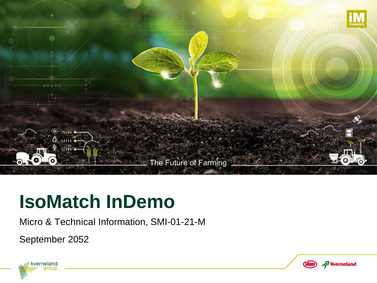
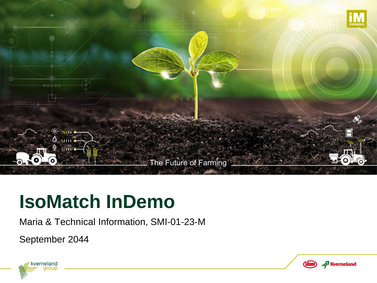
Micro: Micro -> Maria
SMI-01-21-M: SMI-01-21-M -> SMI-01-23-M
2052: 2052 -> 2044
